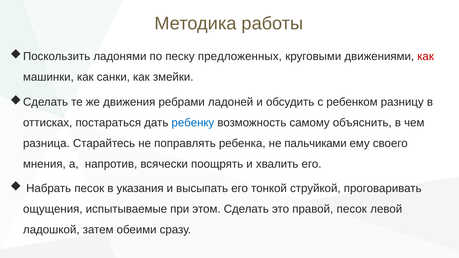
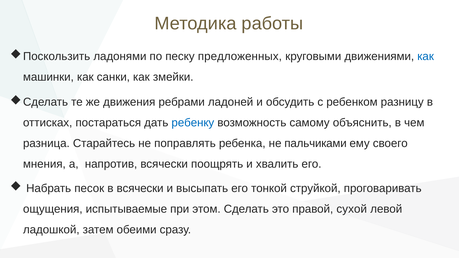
как at (426, 56) colour: red -> blue
в указания: указания -> всячески
правой песок: песок -> сухой
